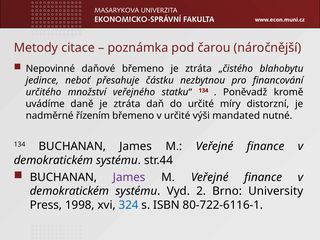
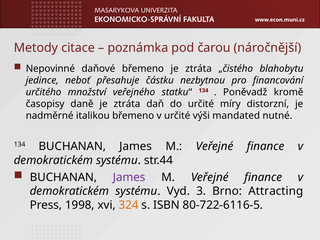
uvádíme: uvádíme -> časopisy
řízením: řízením -> italikou
2: 2 -> 3
University: University -> Attracting
324 colour: blue -> orange
80-722-6116-1: 80-722-6116-1 -> 80-722-6116-5
